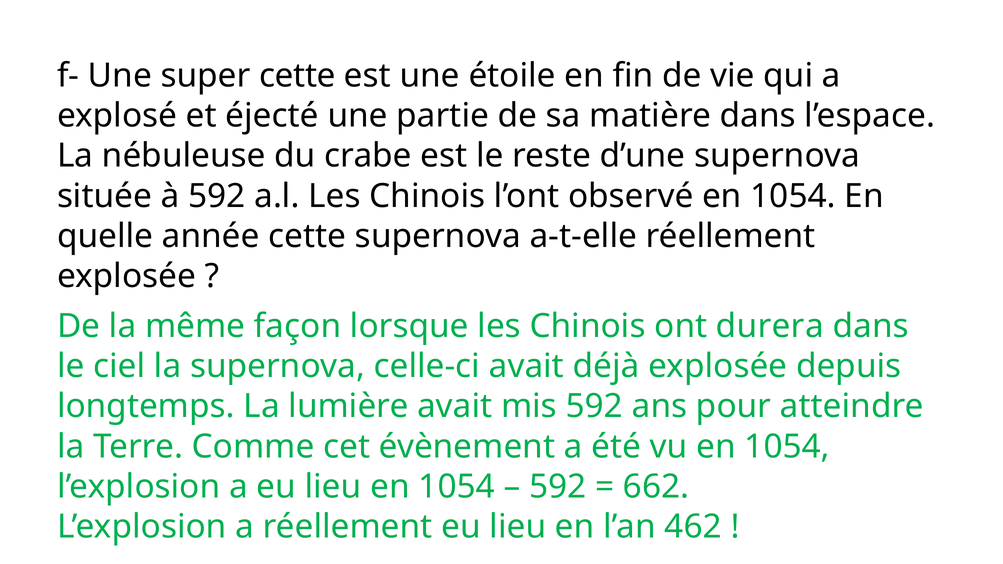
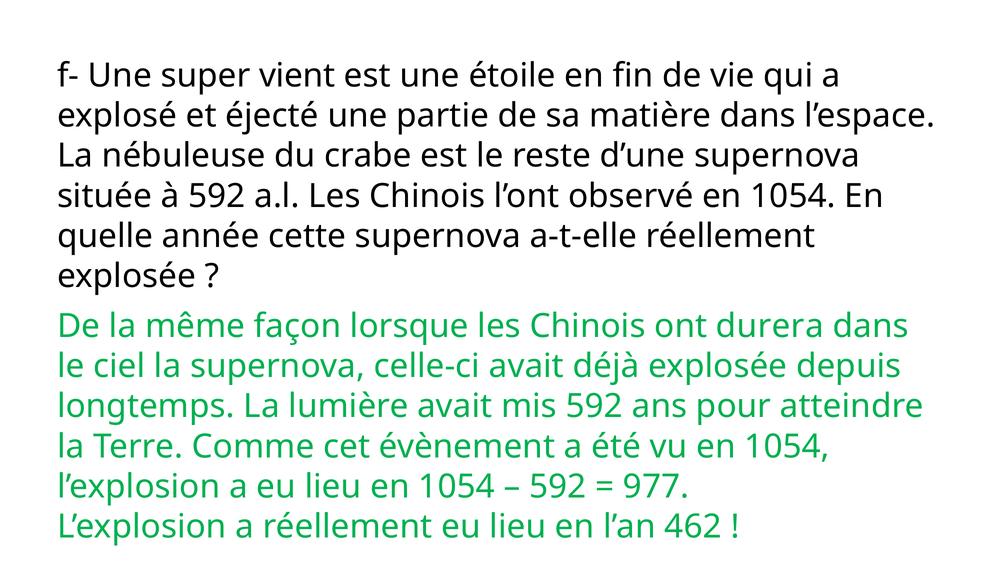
super cette: cette -> vient
662: 662 -> 977
